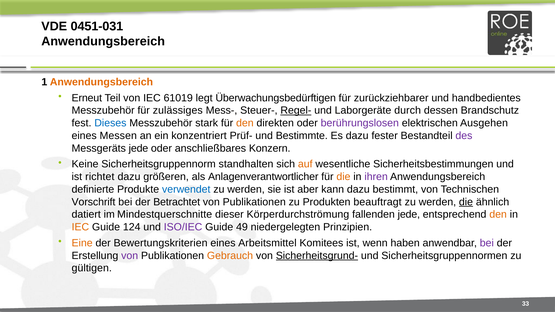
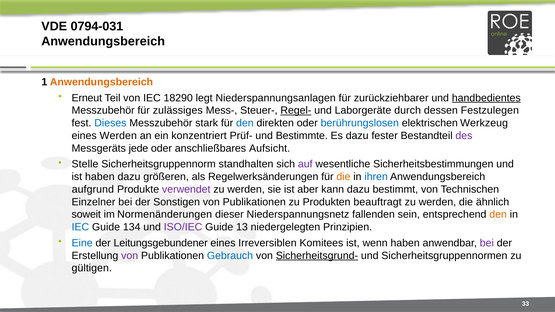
0451-031: 0451-031 -> 0794-031
61019: 61019 -> 18290
Überwachungsbedürftigen: Überwachungsbedürftigen -> Niederspannungsanlagen
handbedientes underline: none -> present
Brandschutz: Brandschutz -> Festzulegen
den at (245, 123) colour: orange -> blue
berührungslosen colour: purple -> blue
Ausgehen: Ausgehen -> Werkzeug
eines Messen: Messen -> Werden
Konzern: Konzern -> Aufsicht
Keine: Keine -> Stelle
auf colour: orange -> purple
ist richtet: richtet -> haben
Anlagenverantwortlicher: Anlagenverantwortlicher -> Regelwerksänderungen
ihren colour: purple -> blue
definierte: definierte -> aufgrund
verwendet colour: blue -> purple
Vorschrift: Vorschrift -> Einzelner
Betrachtet: Betrachtet -> Sonstigen
die at (466, 202) underline: present -> none
datiert: datiert -> soweit
Mindestquerschnitte: Mindestquerschnitte -> Normenänderungen
Körperdurchströmung: Körperdurchströmung -> Niederspannungsnetz
fallenden jede: jede -> sein
IEC at (80, 227) colour: orange -> blue
124: 124 -> 134
49: 49 -> 13
Eine colour: orange -> blue
Bewertungskriterien: Bewertungskriterien -> Leitungsgebundener
Arbeitsmittel: Arbeitsmittel -> Irreversiblen
Gebrauch colour: orange -> blue
